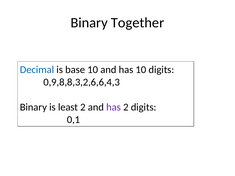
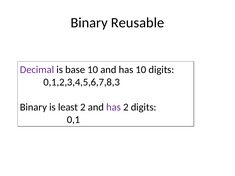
Together: Together -> Reusable
Decimal colour: blue -> purple
0,9,8,8,3,2,6,6,4,3: 0,9,8,8,3,2,6,6,4,3 -> 0,1,2,3,4,5,6,7,8,3
